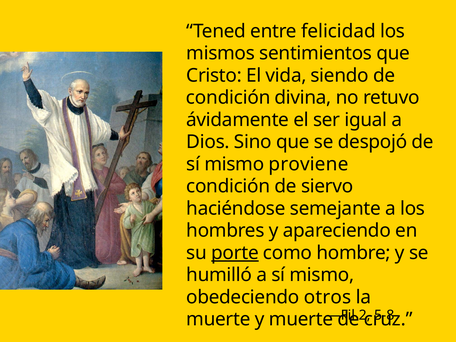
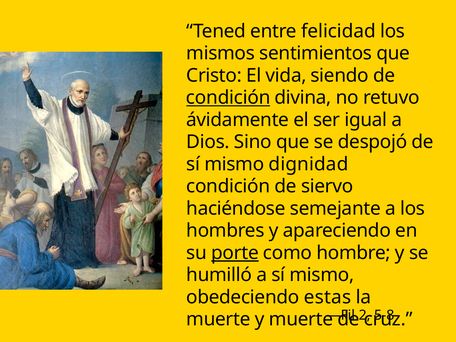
condición at (228, 98) underline: none -> present
proviene: proviene -> dignidad
otros: otros -> estas
